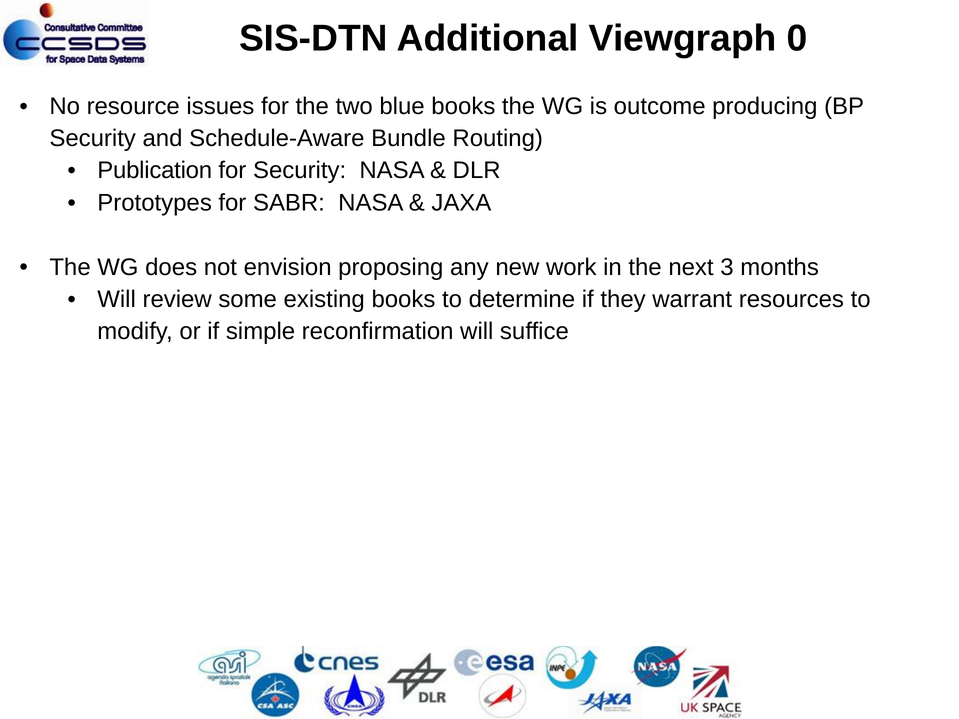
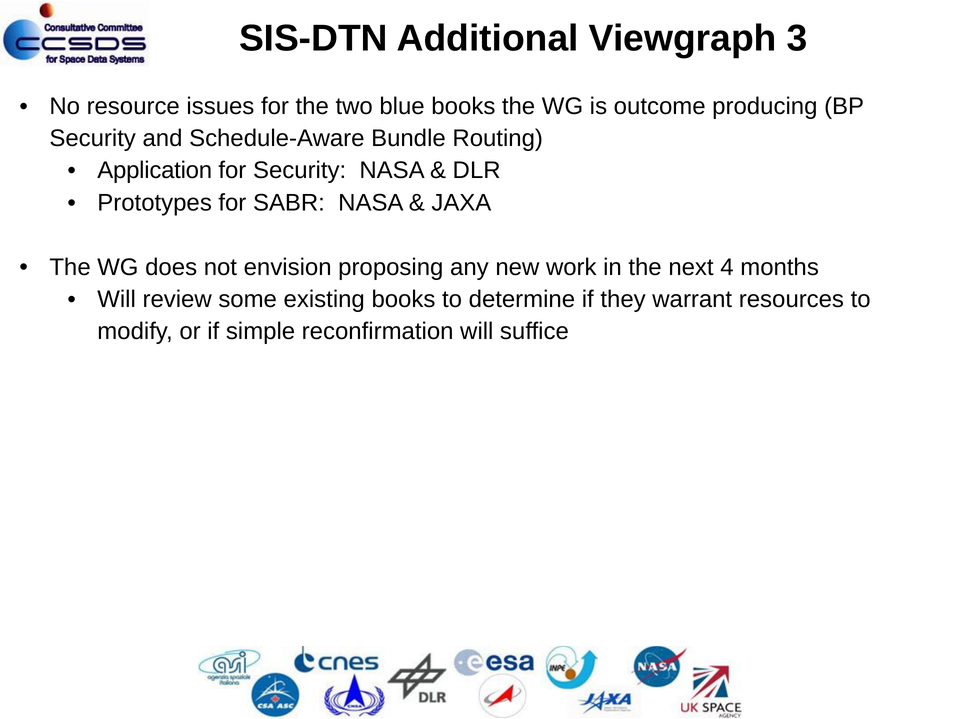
0: 0 -> 3
Publication: Publication -> Application
3: 3 -> 4
